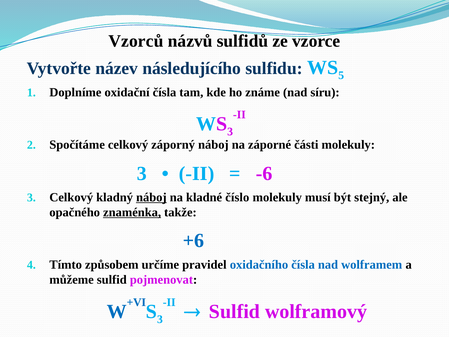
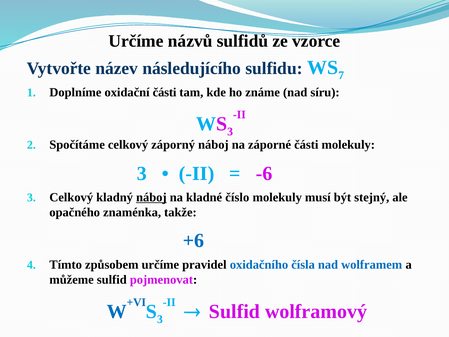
Vzorců at (136, 41): Vzorců -> Určíme
5: 5 -> 7
oxidační čísla: čísla -> části
znaménka underline: present -> none
